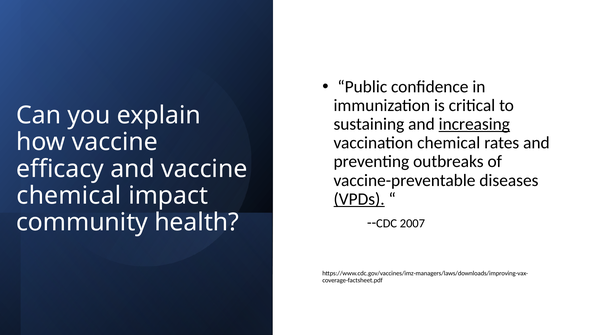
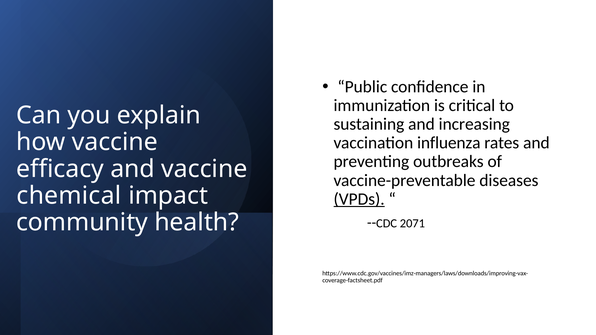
increasing underline: present -> none
vaccination chemical: chemical -> influenza
2007: 2007 -> 2071
